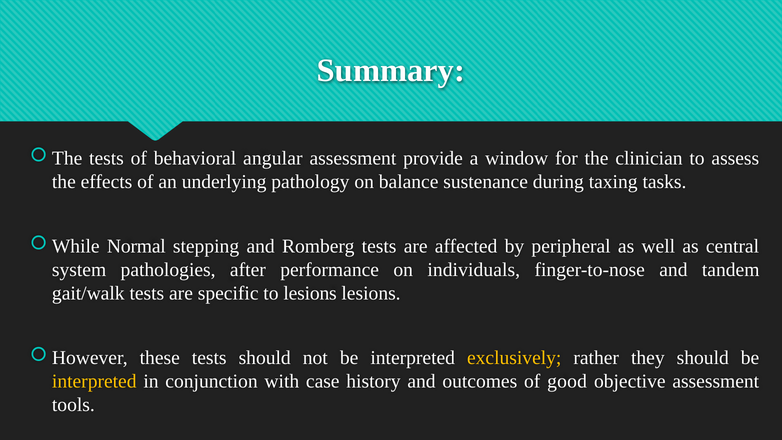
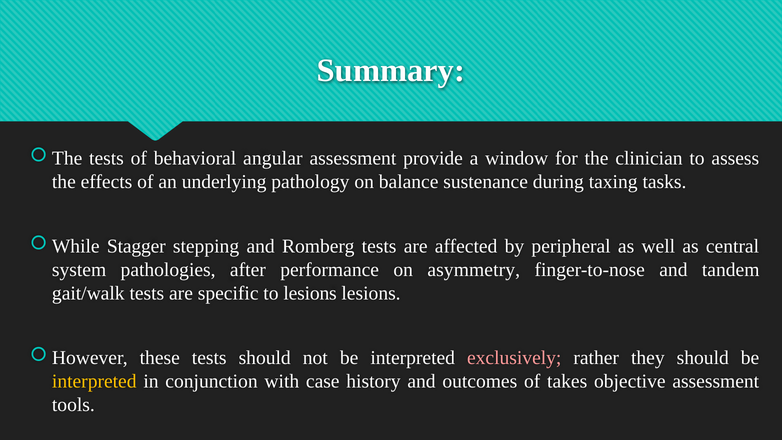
Normal: Normal -> Stagger
individuals: individuals -> asymmetry
exclusively colour: yellow -> pink
good: good -> takes
